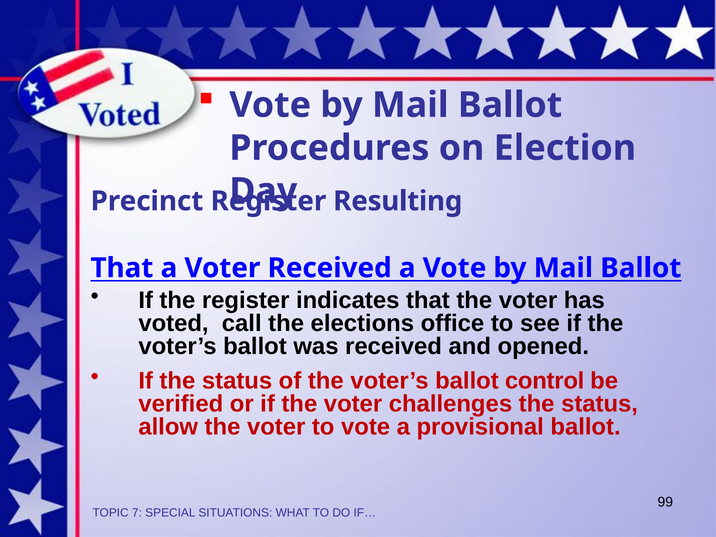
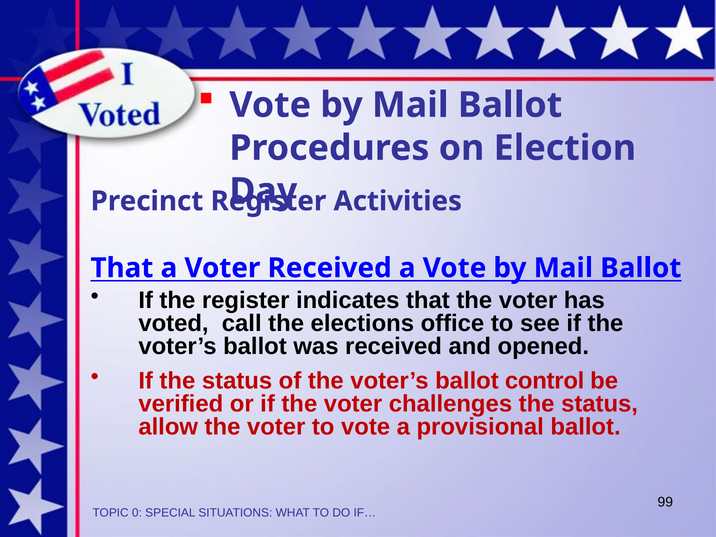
Resulting: Resulting -> Activities
7: 7 -> 0
